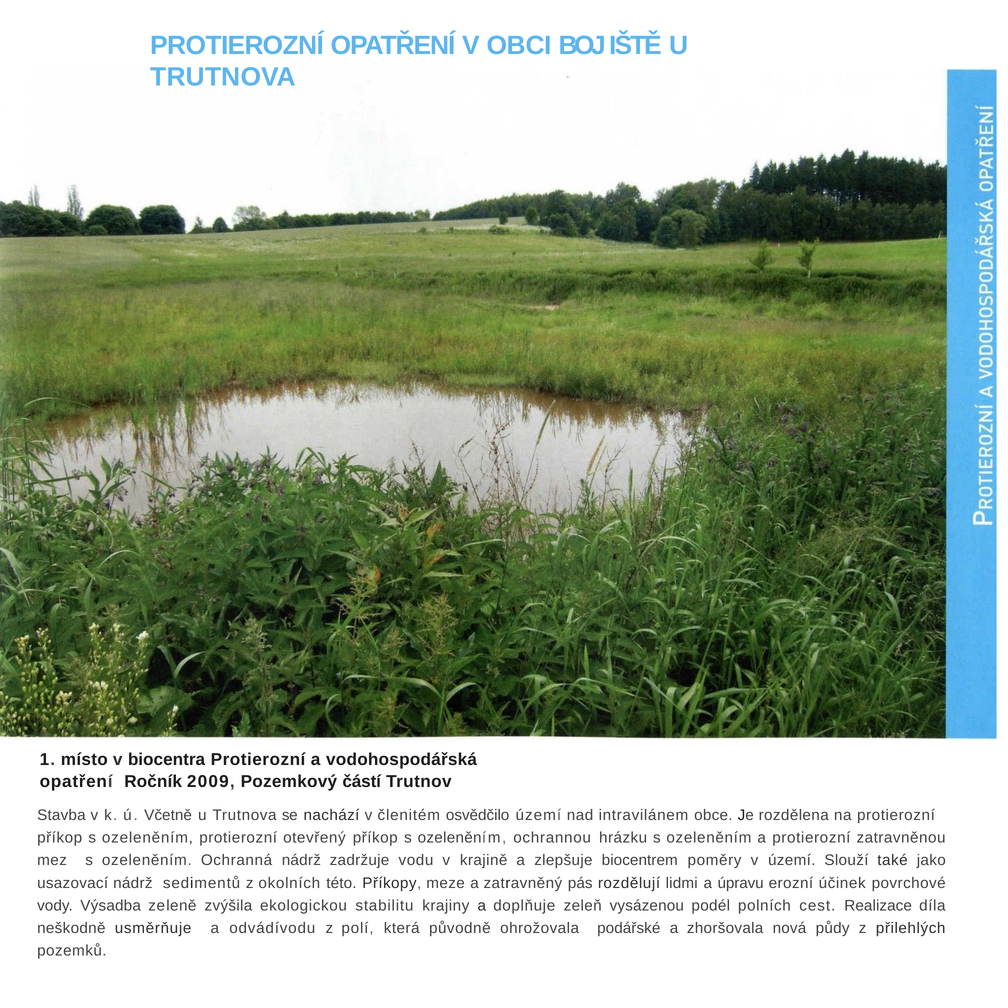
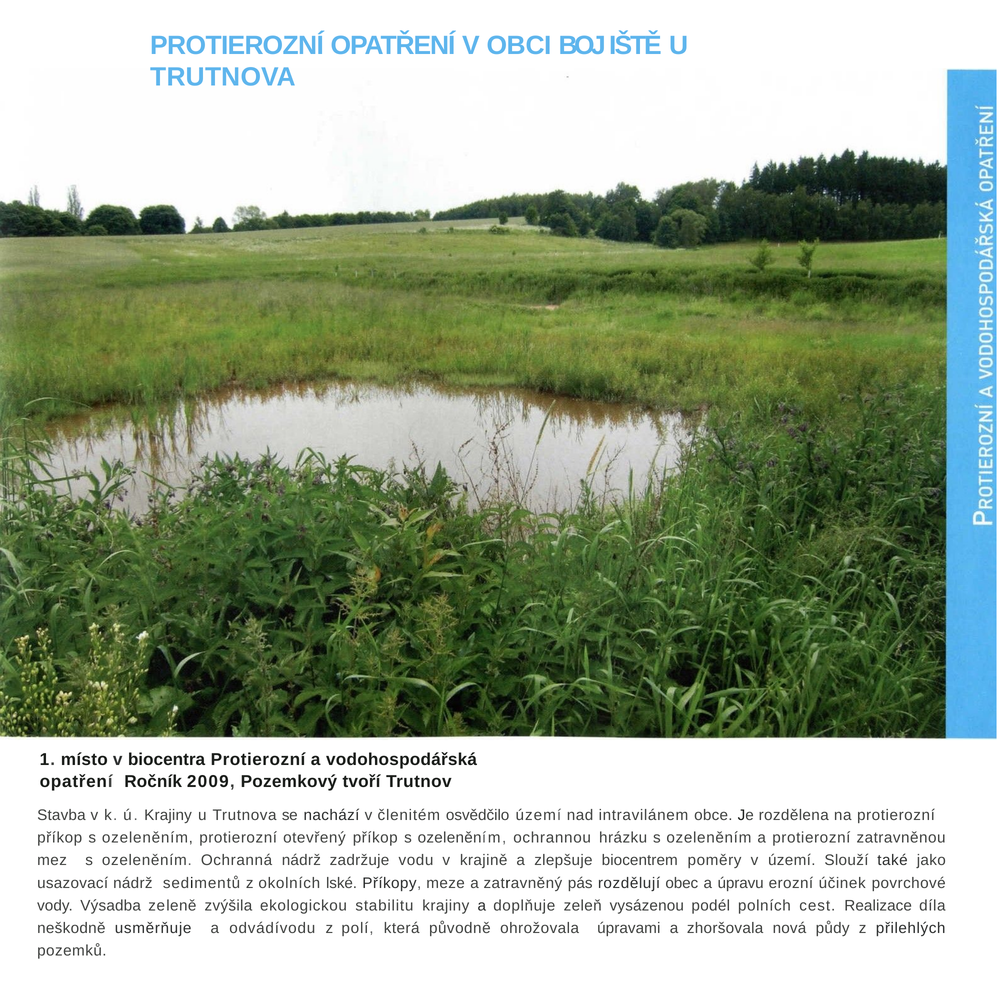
částí: částí -> tvoří
ú Včetně: Včetně -> Krajiny
této: této -> lské
lidmi: lidmi -> obec
podářské: podářské -> úpravami
